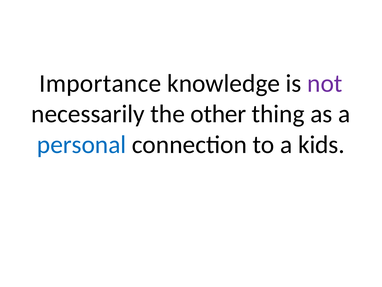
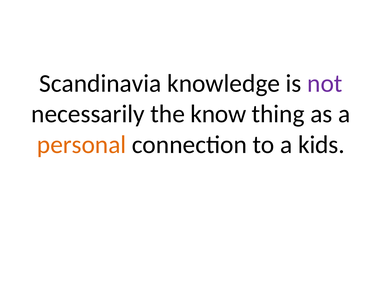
Importance: Importance -> Scandinavia
other: other -> know
personal colour: blue -> orange
